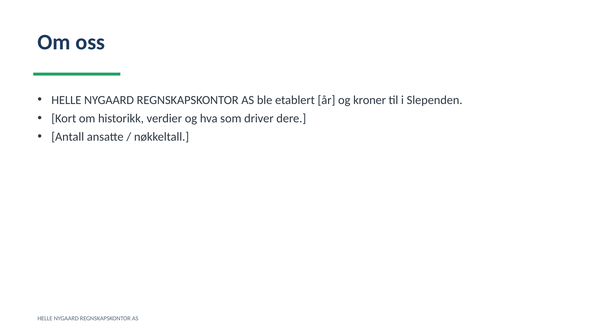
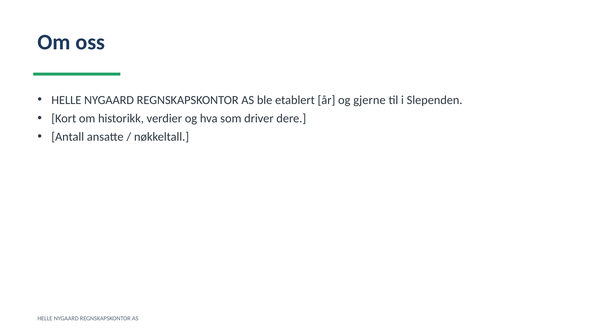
kroner: kroner -> gjerne
